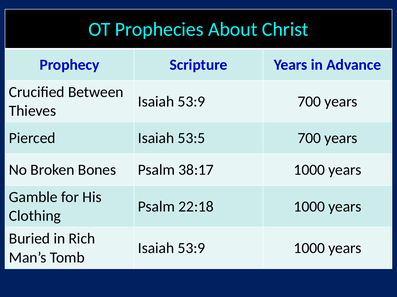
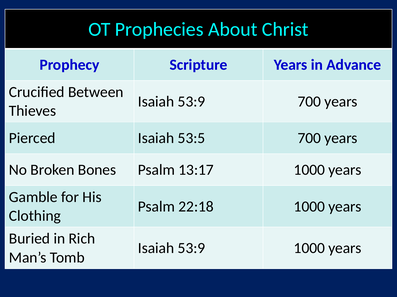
38:17: 38:17 -> 13:17
